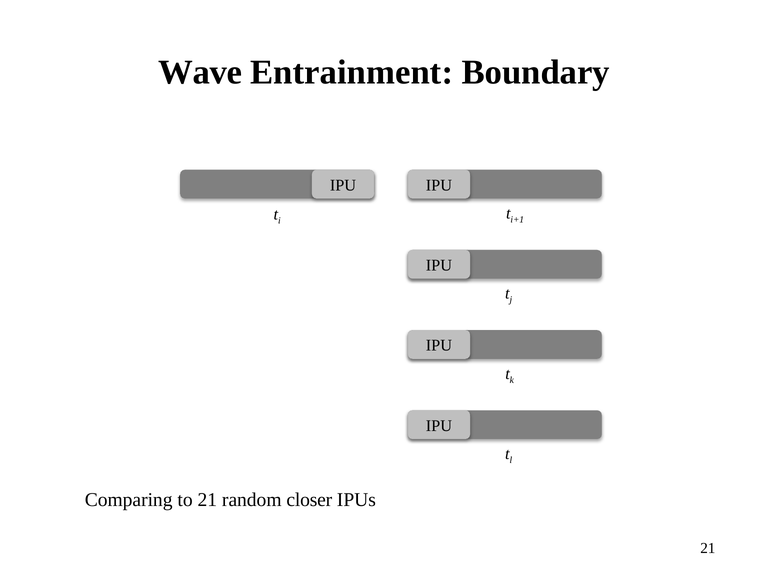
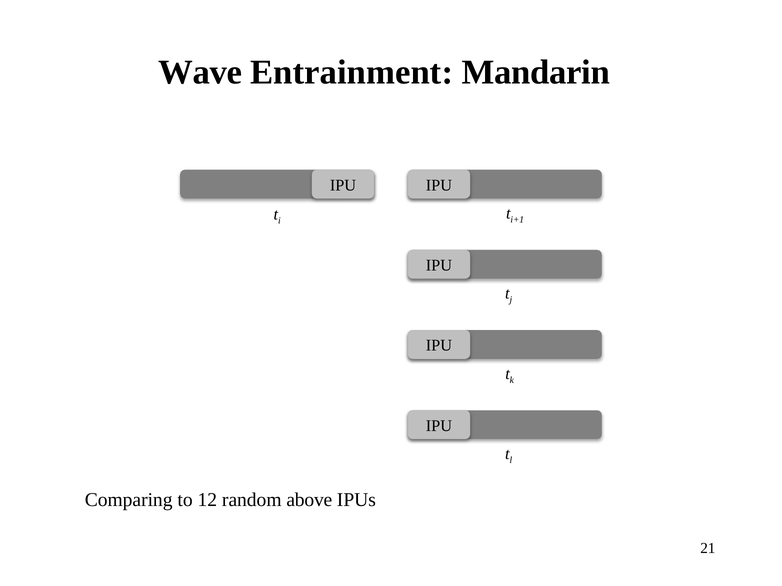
Boundary: Boundary -> Mandarin
to 21: 21 -> 12
closer: closer -> above
